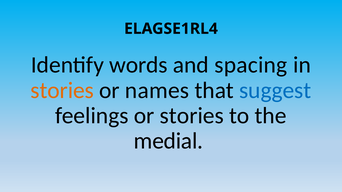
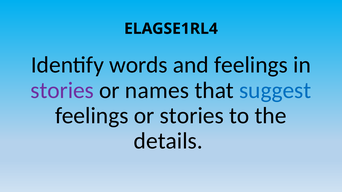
and spacing: spacing -> feelings
stories at (62, 90) colour: orange -> purple
medial: medial -> details
